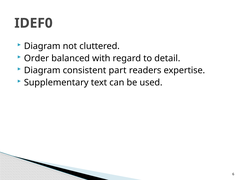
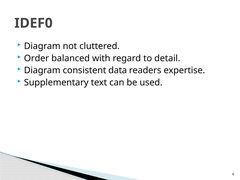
part: part -> data
